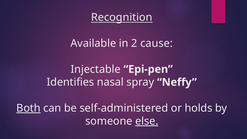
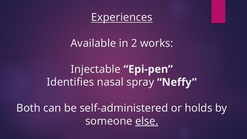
Recognition: Recognition -> Experiences
cause: cause -> works
Both underline: present -> none
